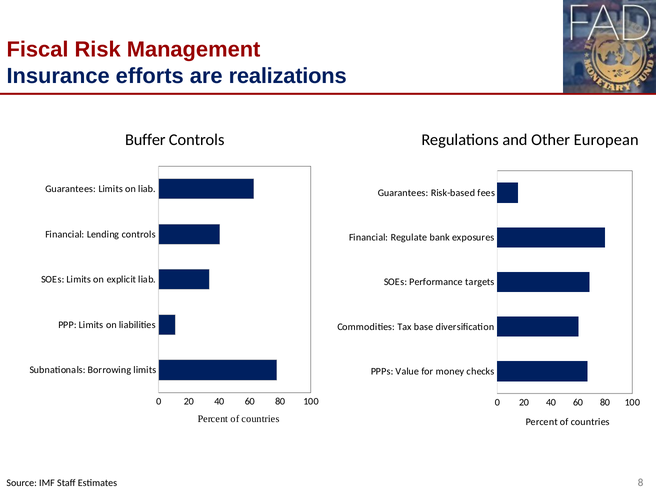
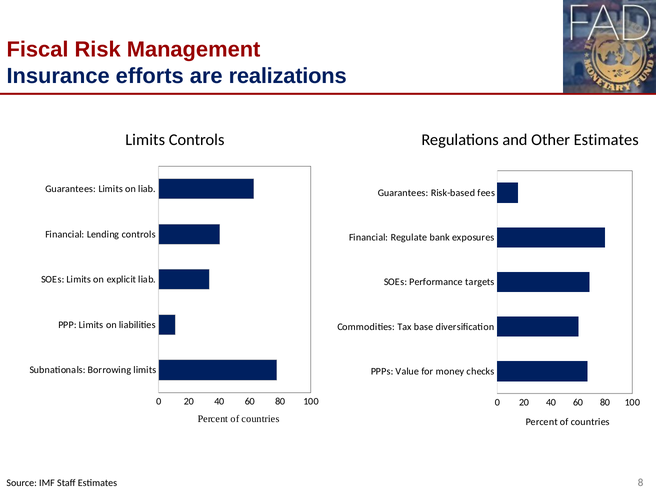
Buffer at (145, 140): Buffer -> Limits
Other European: European -> Estimates
